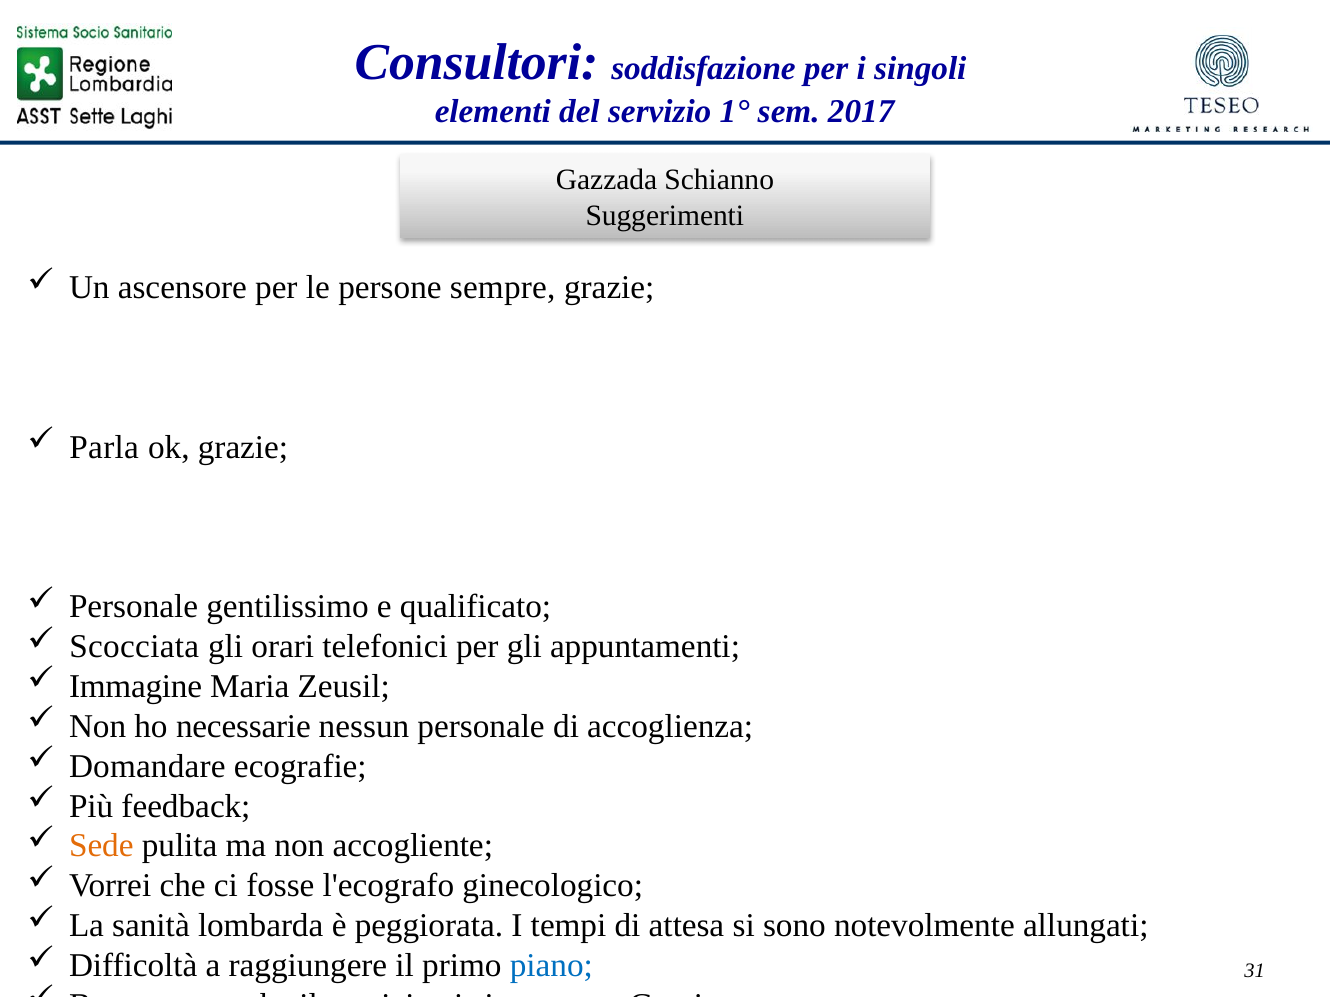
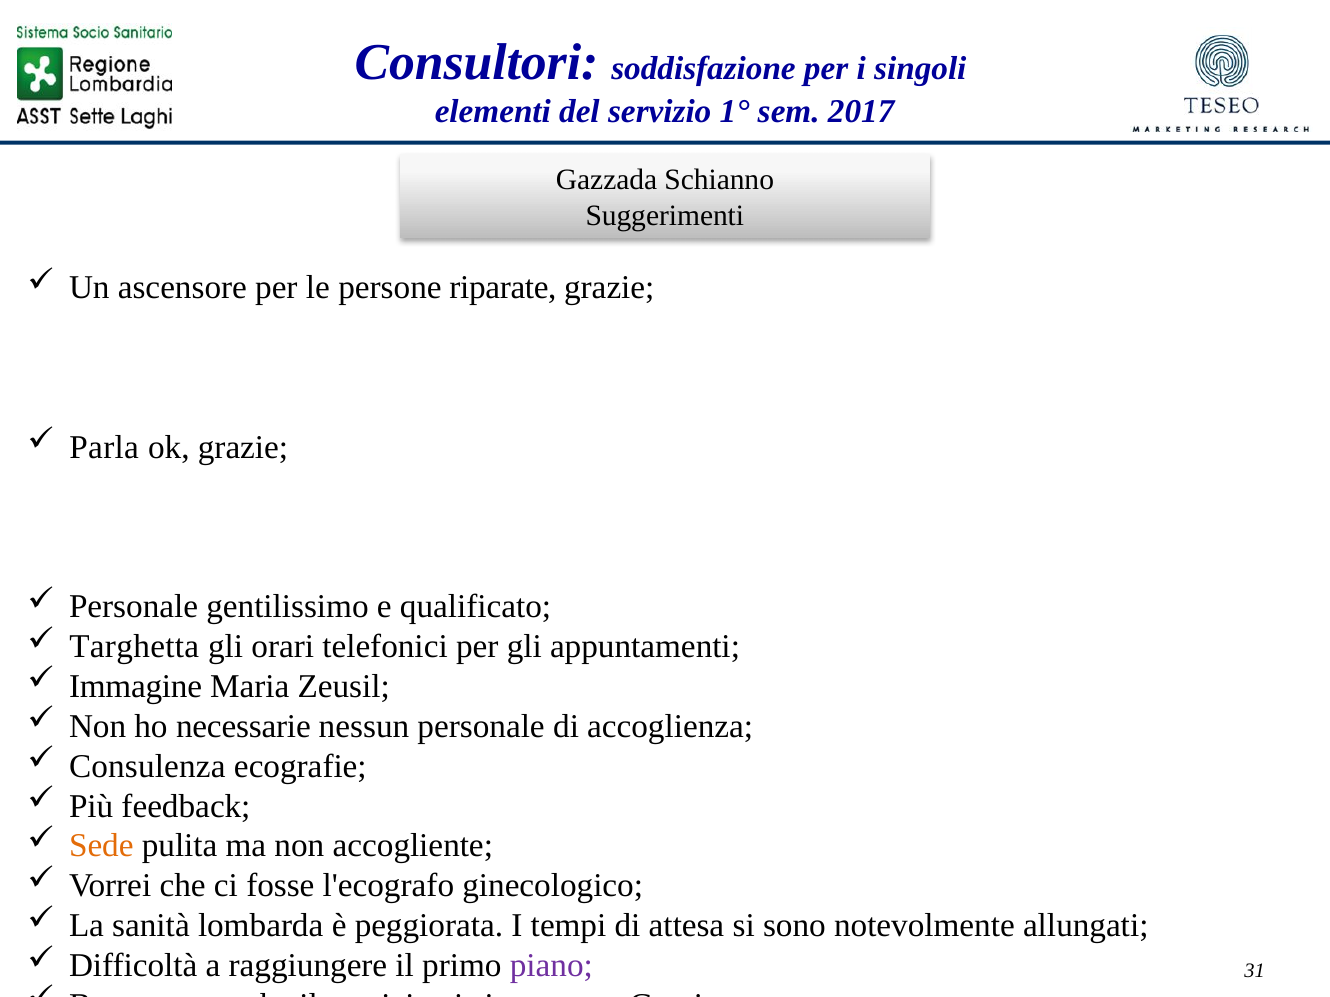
persone sempre: sempre -> riparate
Scocciata: Scocciata -> Targhetta
Domandare: Domandare -> Consulenza
piano colour: blue -> purple
